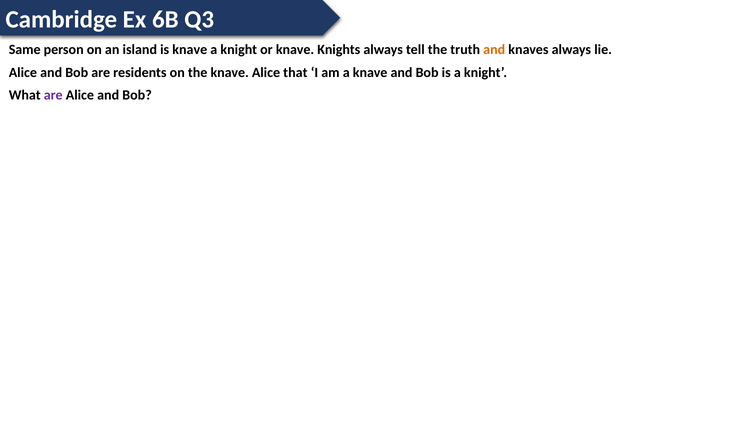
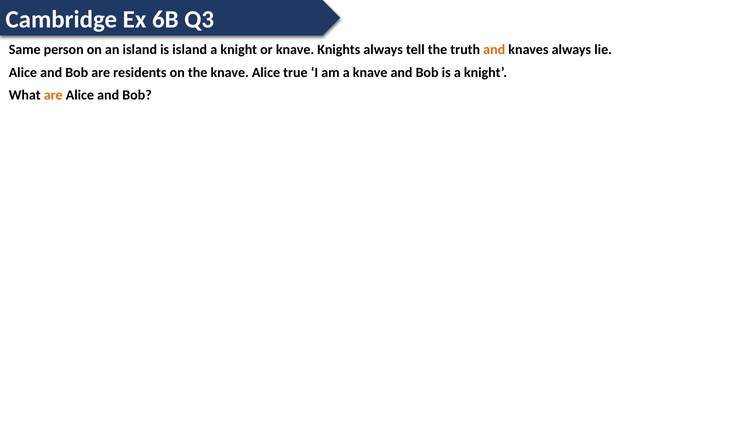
is knave: knave -> island
that: that -> true
are at (53, 95) colour: purple -> orange
